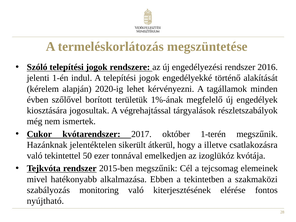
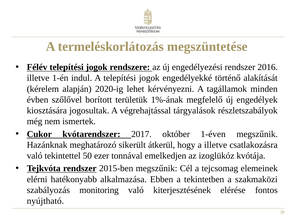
Szóló: Szóló -> Félév
jelenti at (38, 78): jelenti -> illetve
1-terén: 1-terén -> 1-éven
jelentéktelen: jelentéktelen -> meghatározó
mivel: mivel -> elérni
